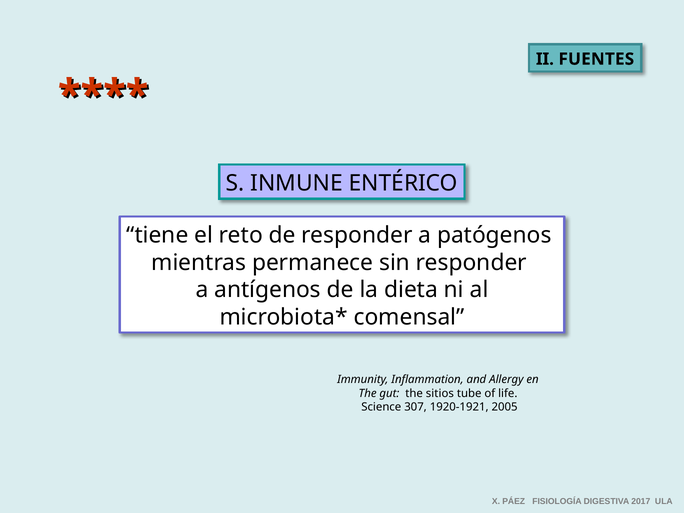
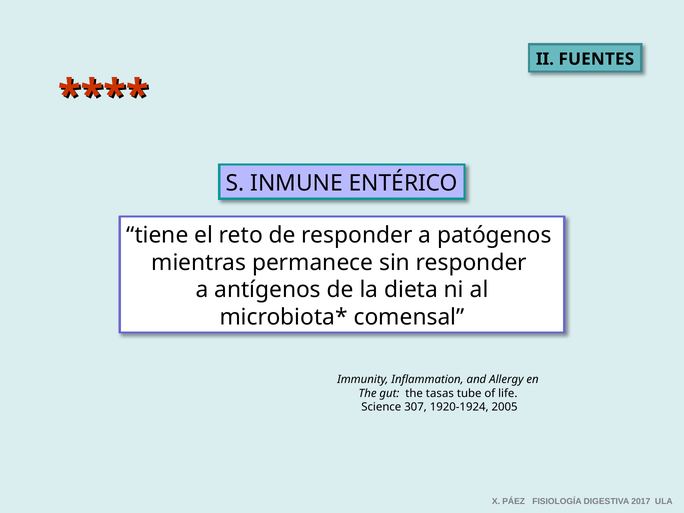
sitios: sitios -> tasas
1920-1921: 1920-1921 -> 1920-1924
